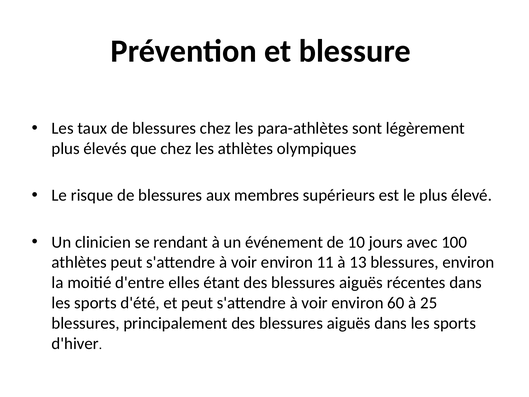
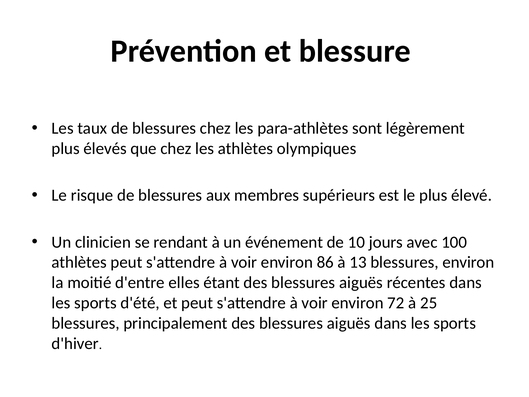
11: 11 -> 86
60: 60 -> 72
